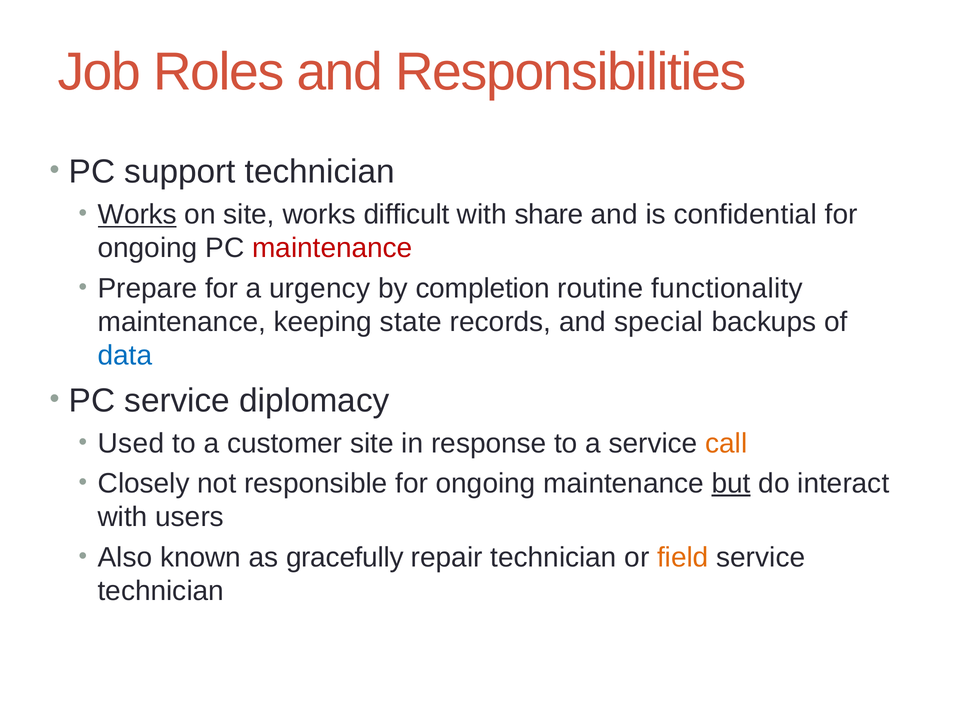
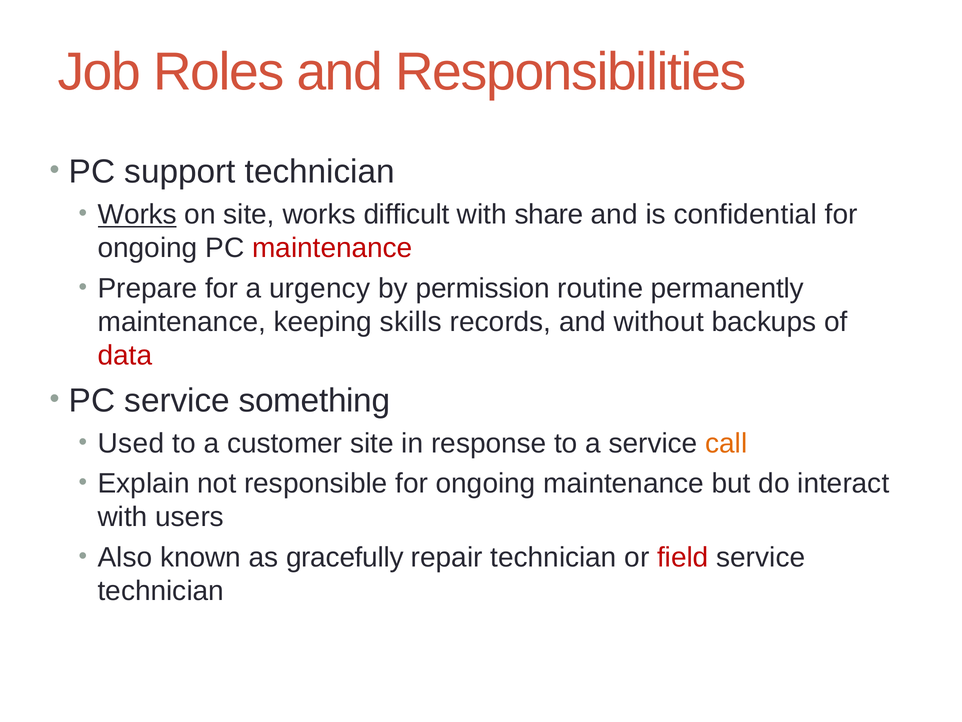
completion: completion -> permission
functionality: functionality -> permanently
state: state -> skills
special: special -> without
data colour: blue -> red
diplomacy: diplomacy -> something
Closely: Closely -> Explain
but underline: present -> none
field colour: orange -> red
